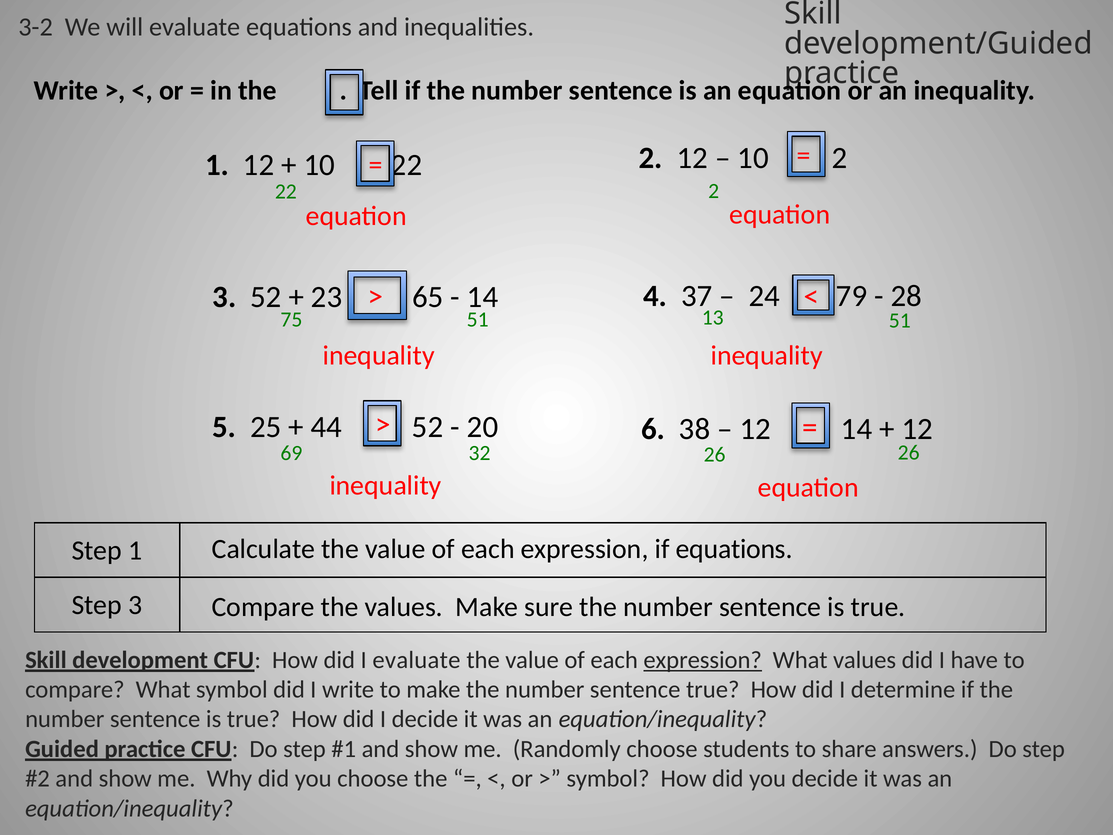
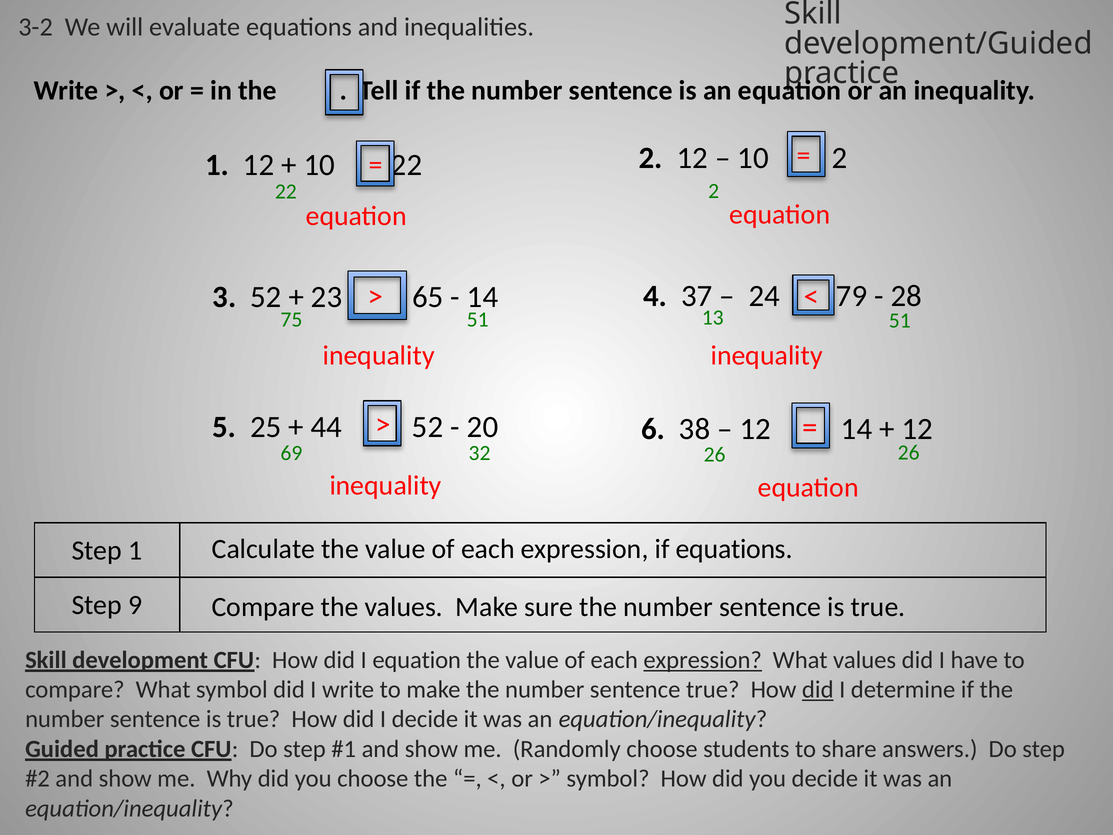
Step 3: 3 -> 9
I evaluate: evaluate -> equation
did at (818, 689) underline: none -> present
